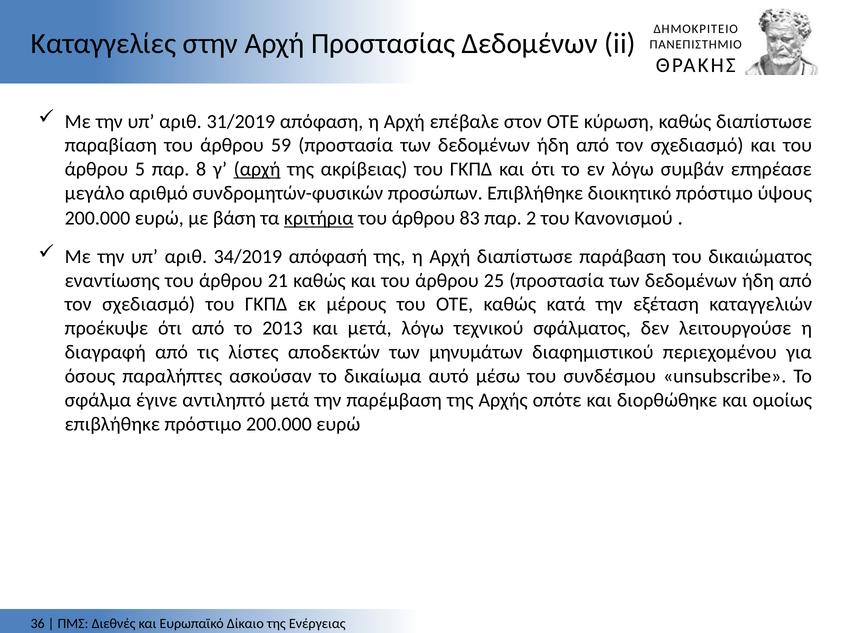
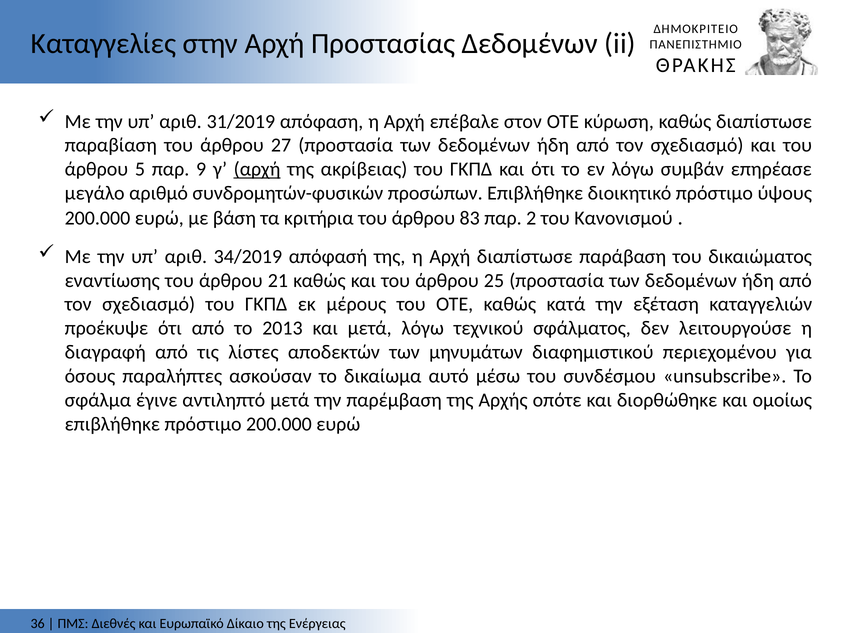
59: 59 -> 27
8: 8 -> 9
κριτήρια underline: present -> none
